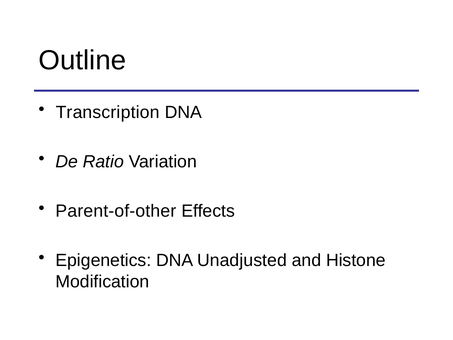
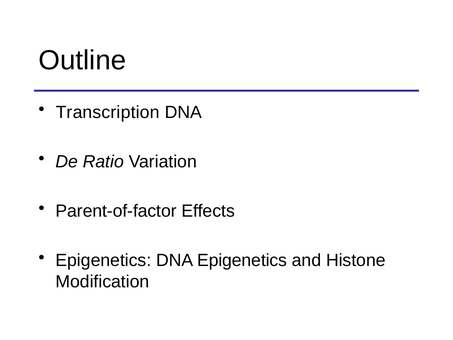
Parent-of-other: Parent-of-other -> Parent-of-factor
DNA Unadjusted: Unadjusted -> Epigenetics
